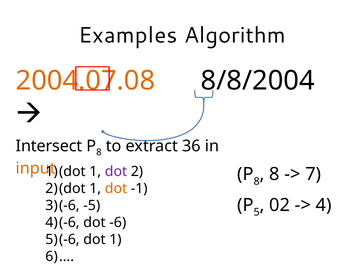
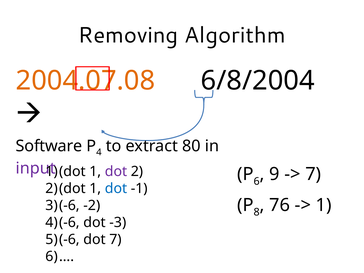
Examples: Examples -> Removing
8/8/2004: 8/8/2004 -> 6/8/2004
Intersect: Intersect -> Software
8 at (99, 152): 8 -> 4
36: 36 -> 80
input colour: orange -> purple
8 at (257, 181): 8 -> 6
8 at (274, 174): 8 -> 9
dot at (116, 188) colour: orange -> blue
5: 5 -> 8
02: 02 -> 76
4 at (324, 205): 4 -> 1
-5: -5 -> -2
-6: -6 -> -3
dot 1: 1 -> 7
